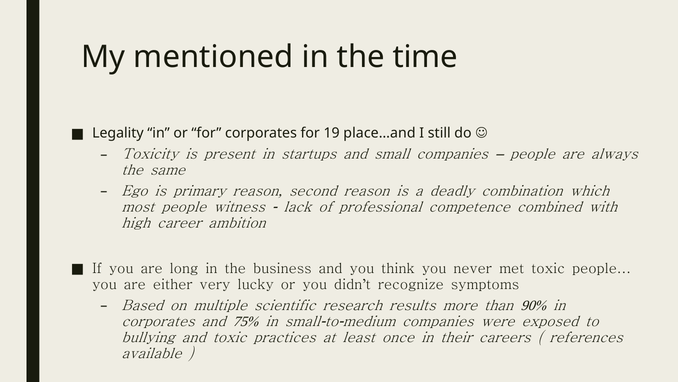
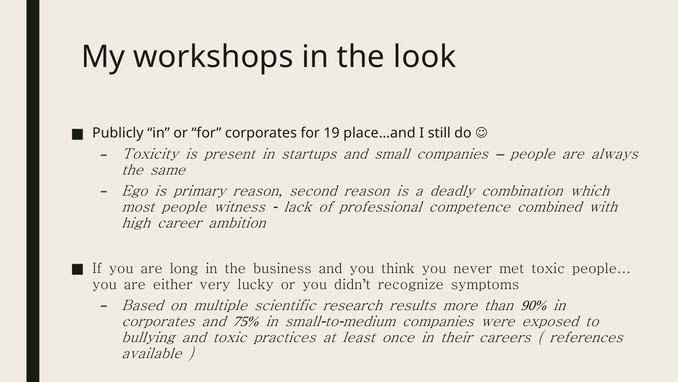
mentioned: mentioned -> workshops
time: time -> look
Legality: Legality -> Publicly
